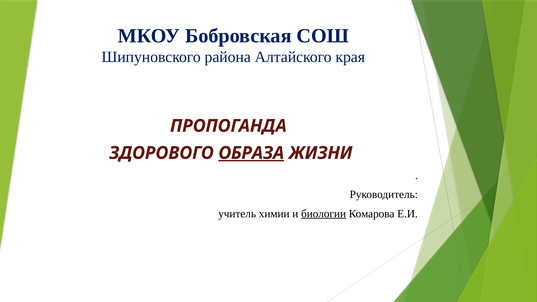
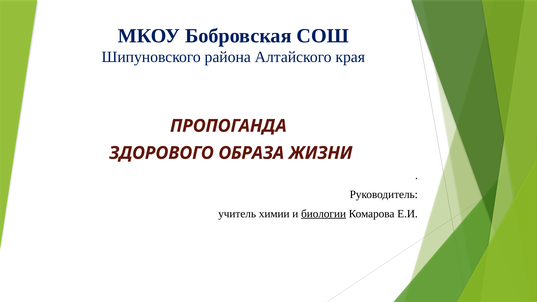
ОБРАЗА underline: present -> none
